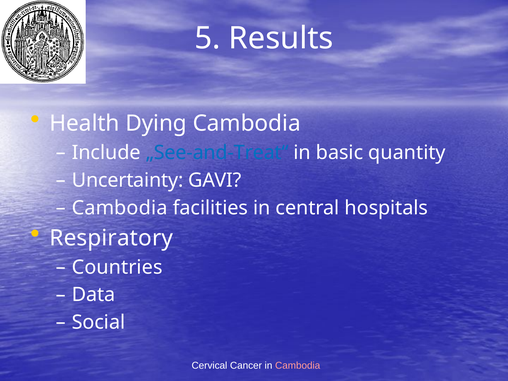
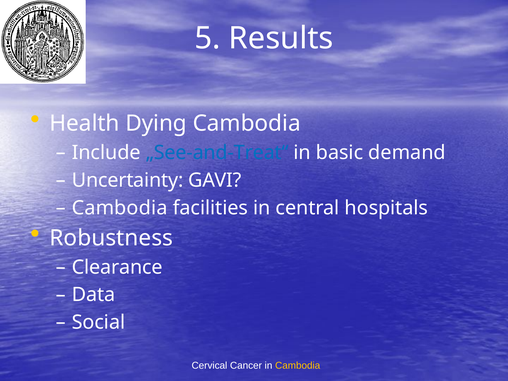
quantity: quantity -> demand
Respiratory: Respiratory -> Robustness
Countries: Countries -> Clearance
Cambodia at (298, 366) colour: pink -> yellow
